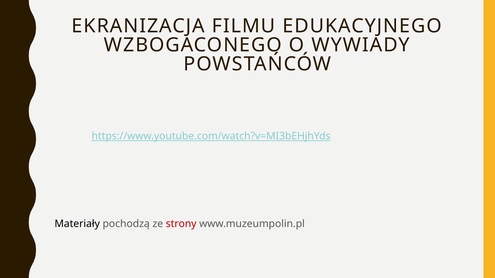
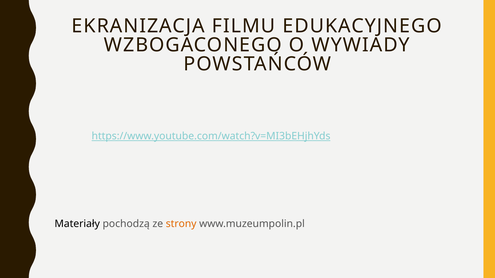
strony colour: red -> orange
